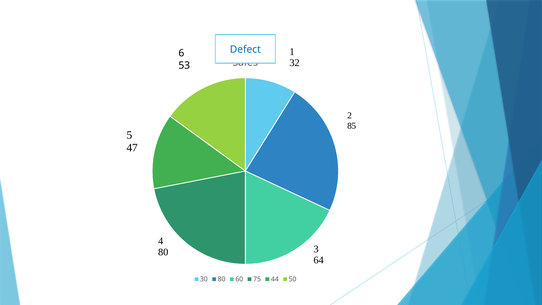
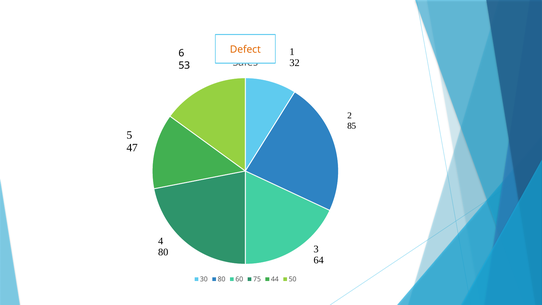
Defect colour: blue -> orange
